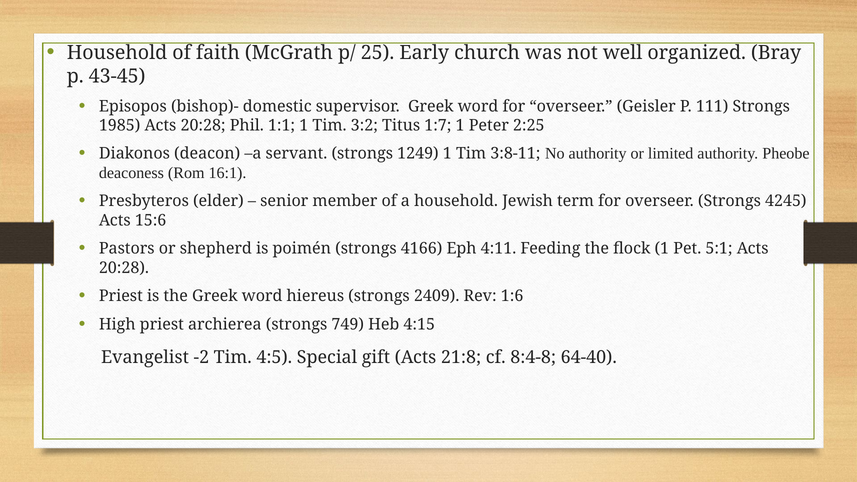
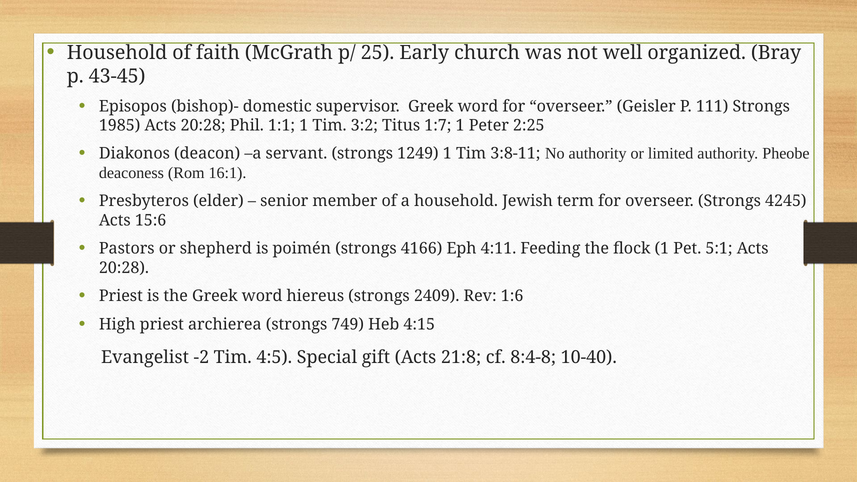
64-40: 64-40 -> 10-40
